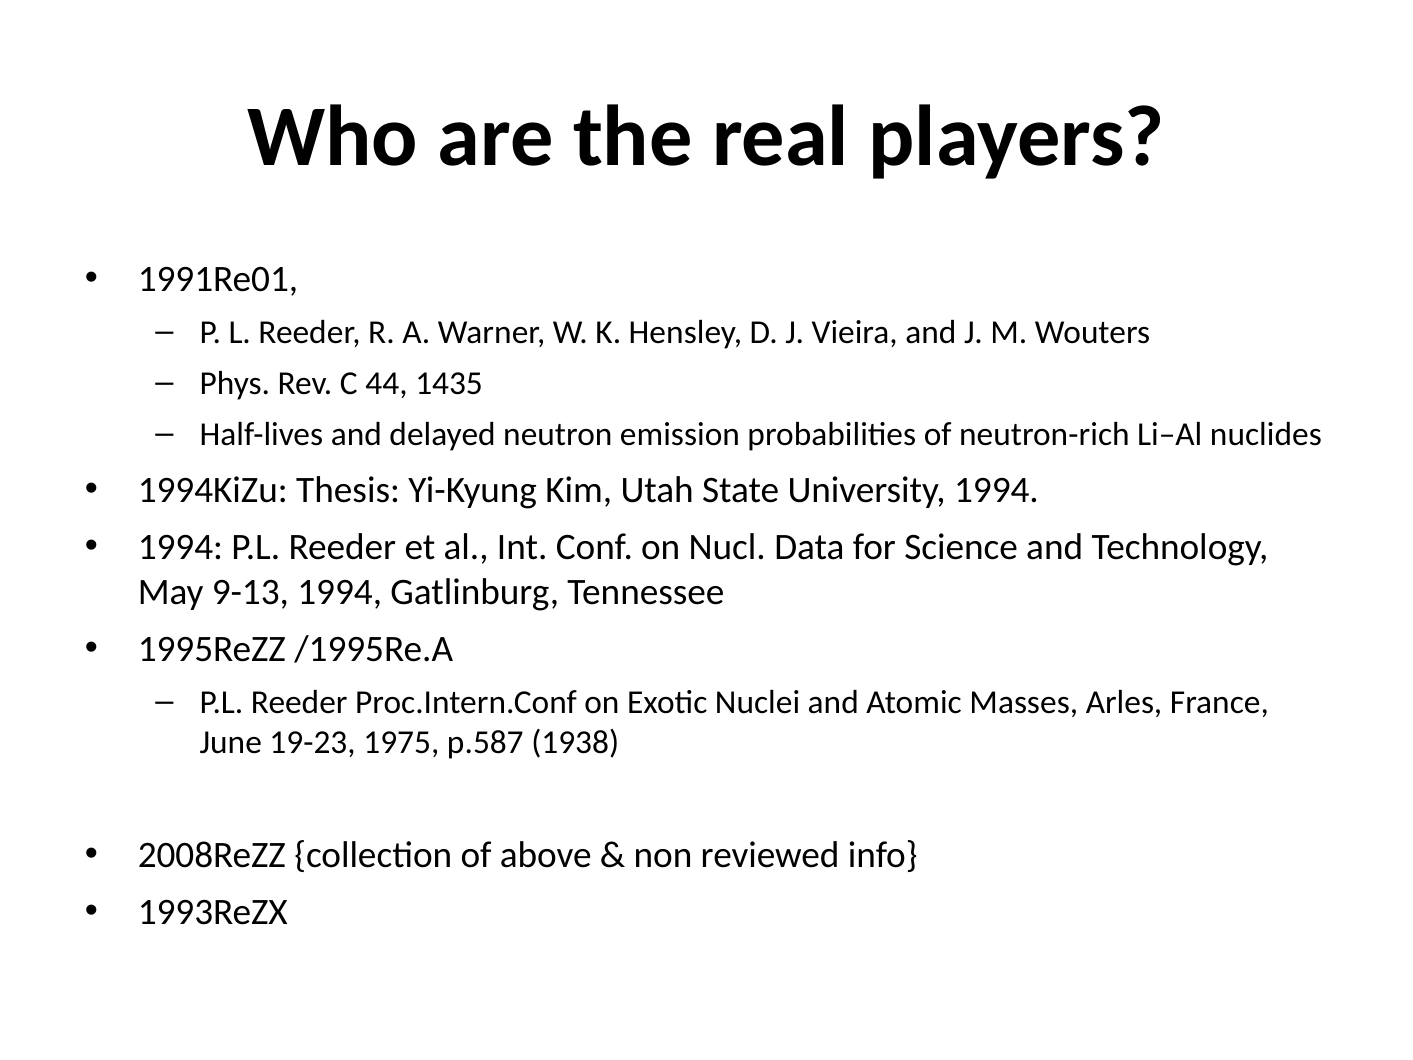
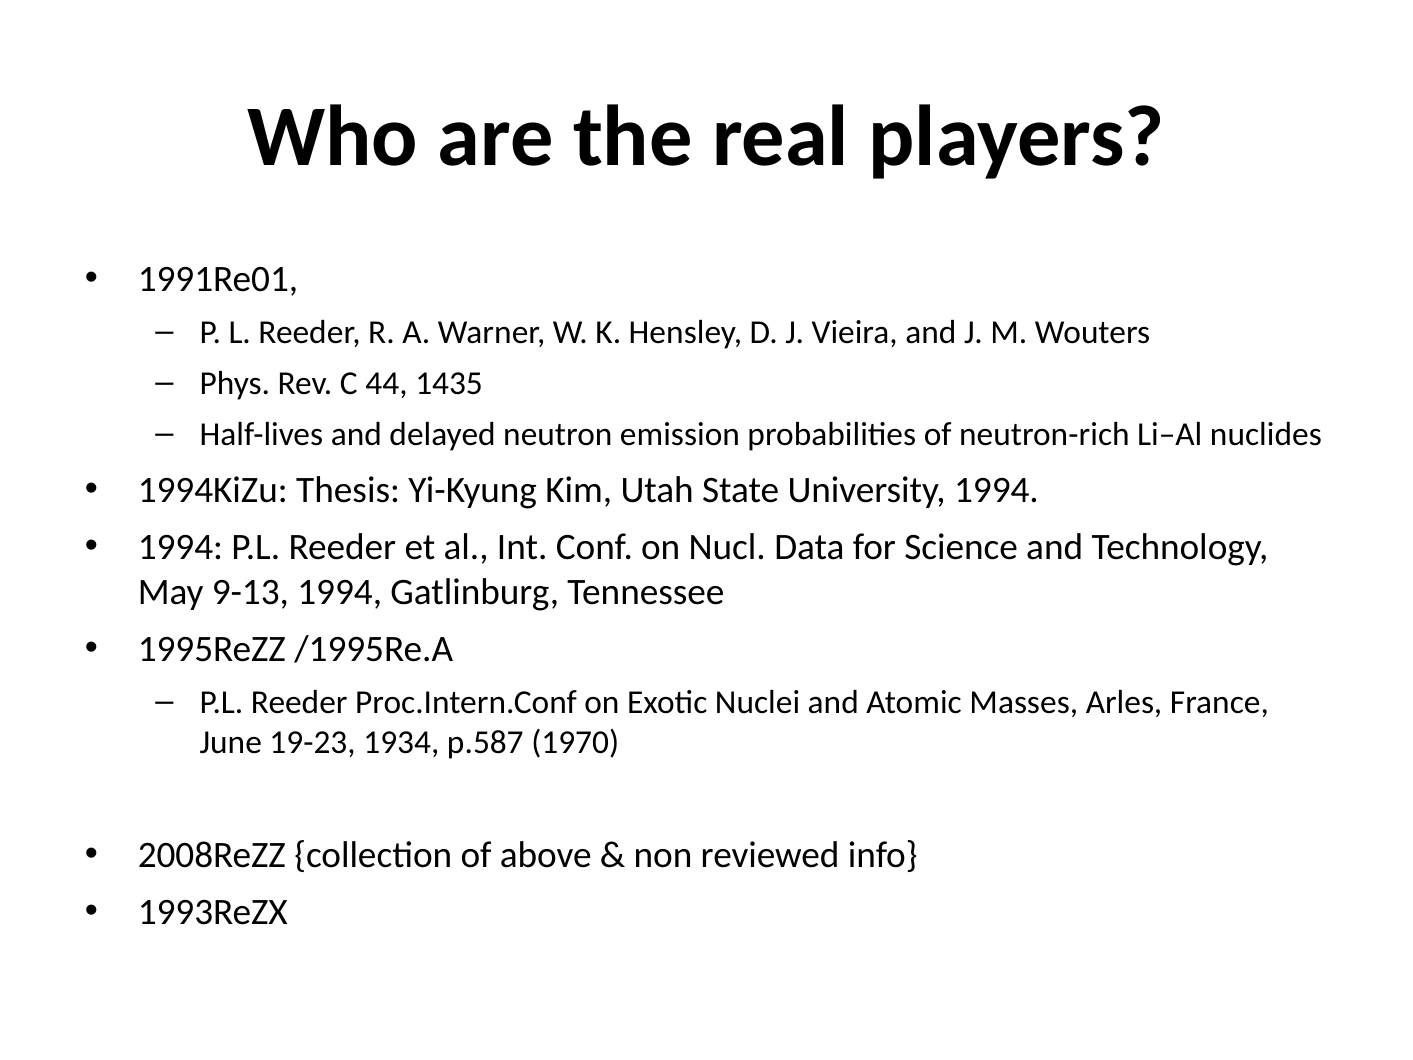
1975: 1975 -> 1934
1938: 1938 -> 1970
